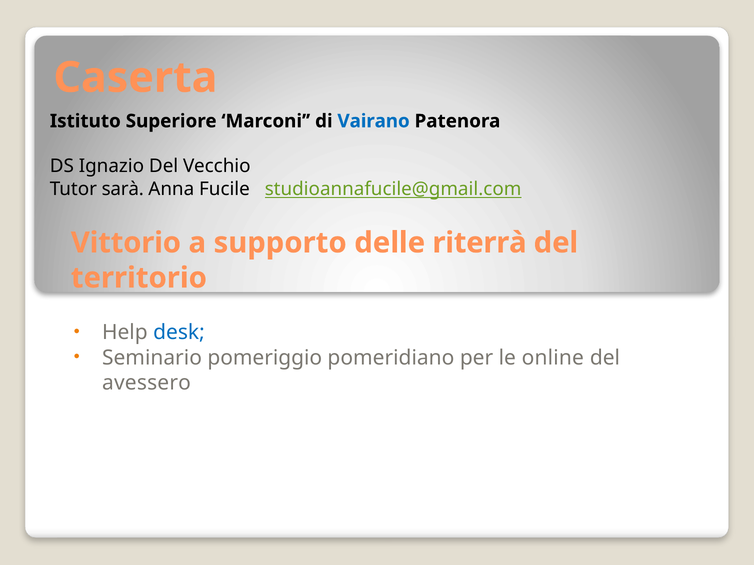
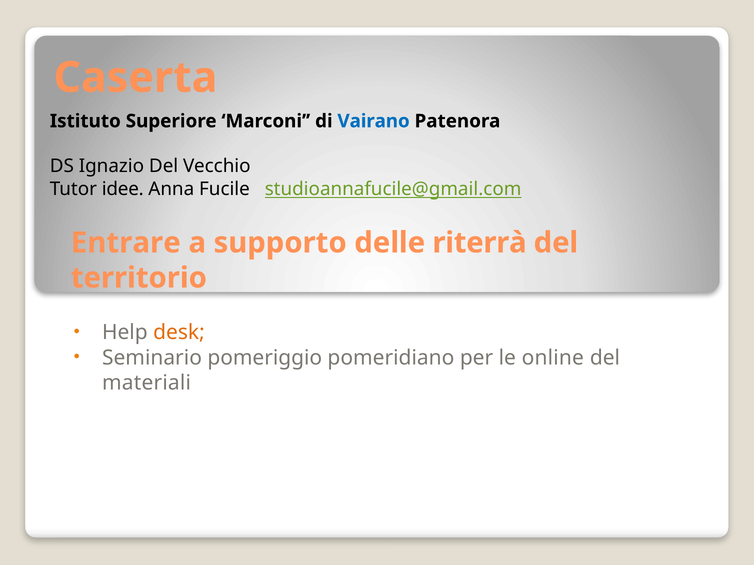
sarà: sarà -> idee
Vittorio: Vittorio -> Entrare
desk colour: blue -> orange
avessero: avessero -> materiali
